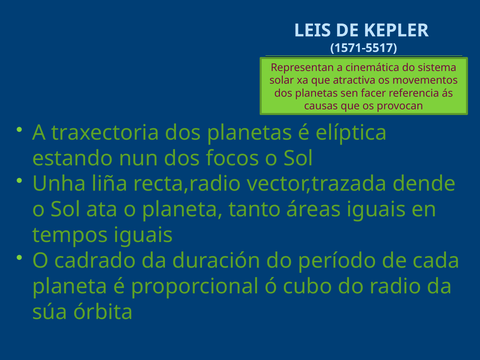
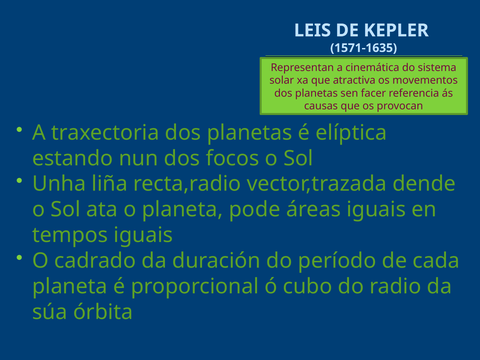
1571-5517: 1571-5517 -> 1571-1635
tanto: tanto -> pode
